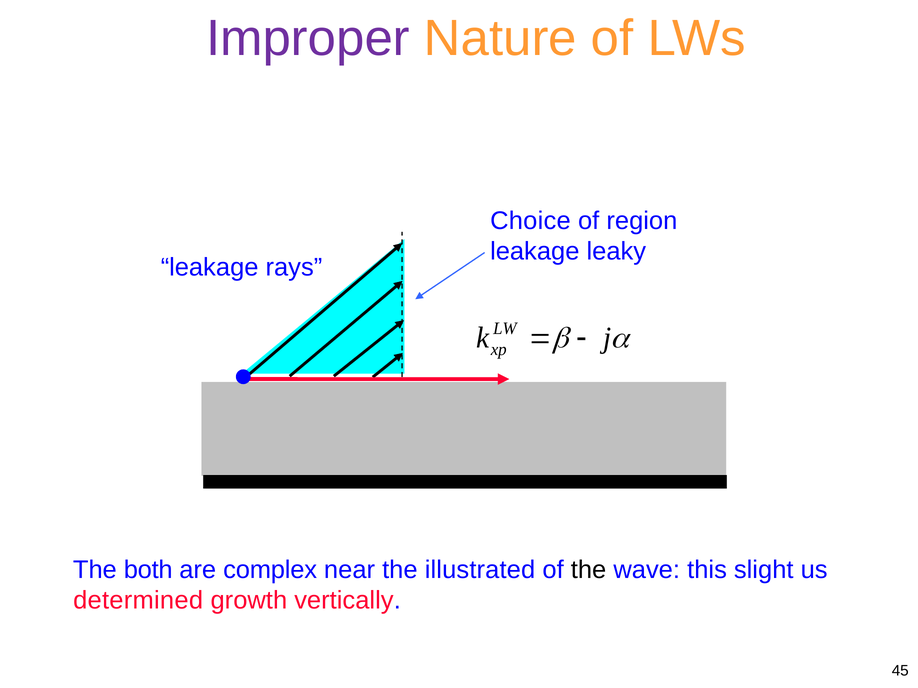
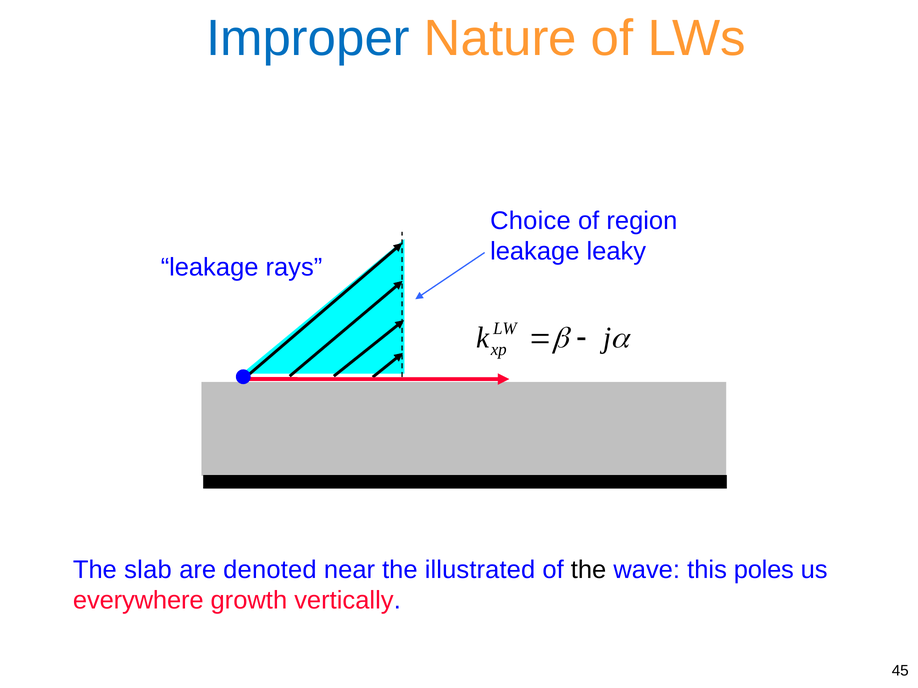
Improper colour: purple -> blue
both: both -> slab
complex: complex -> denoted
slight: slight -> poles
determined: determined -> everywhere
